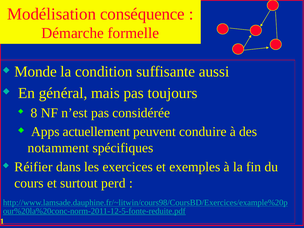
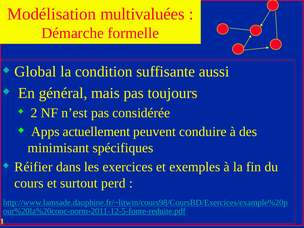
conséquence: conséquence -> multivaluées
Monde: Monde -> Global
8: 8 -> 2
notamment: notamment -> minimisant
